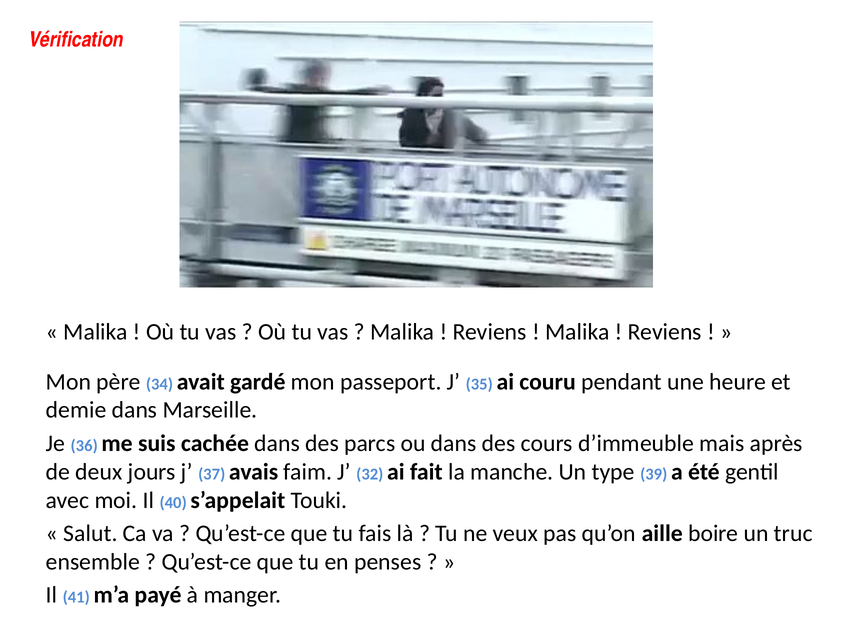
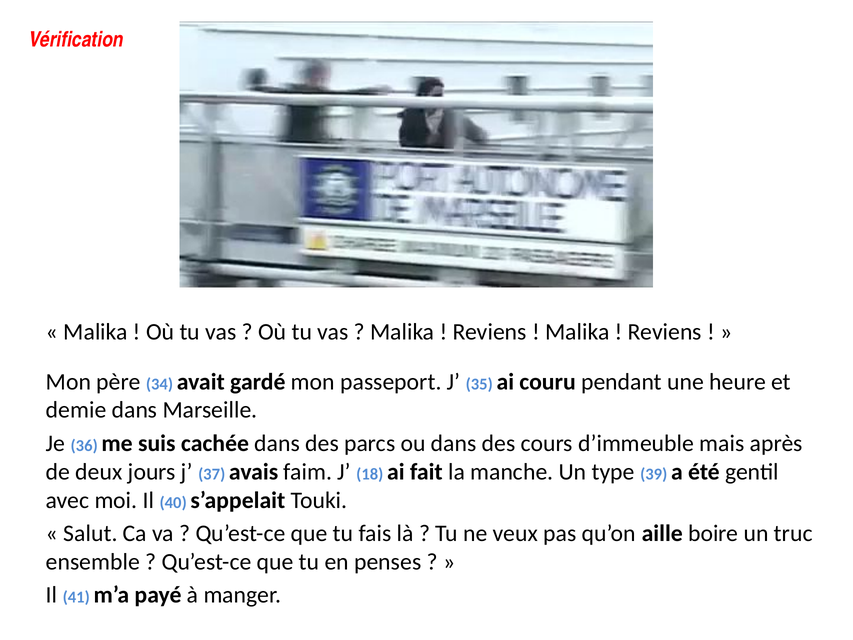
32: 32 -> 18
